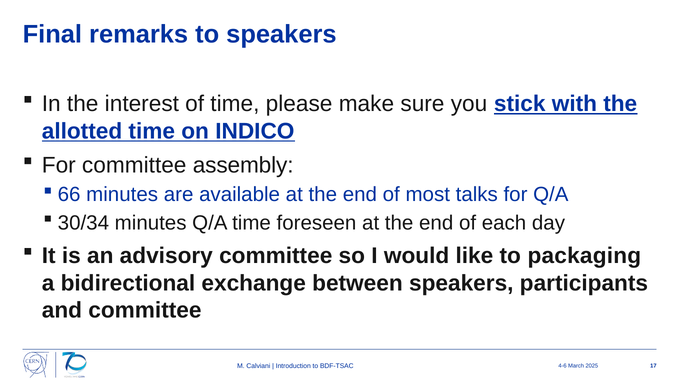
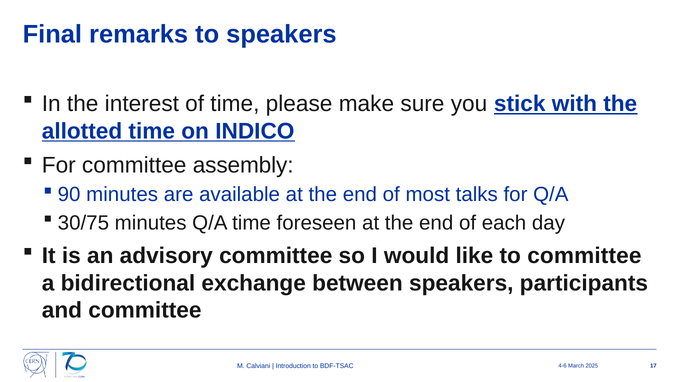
66: 66 -> 90
30/34: 30/34 -> 30/75
to packaging: packaging -> committee
